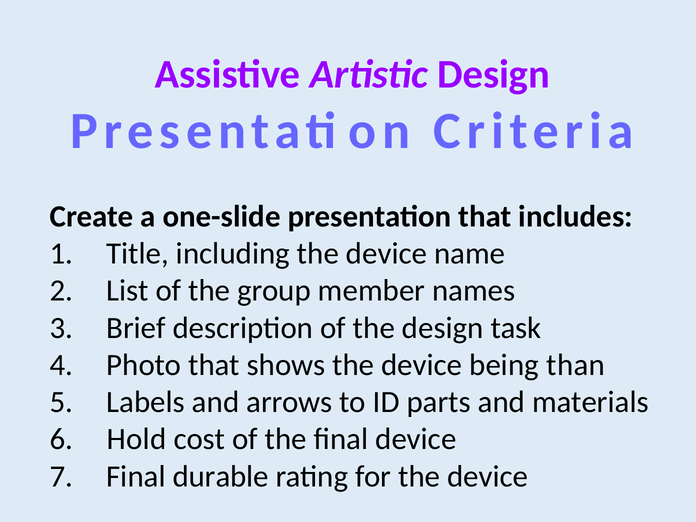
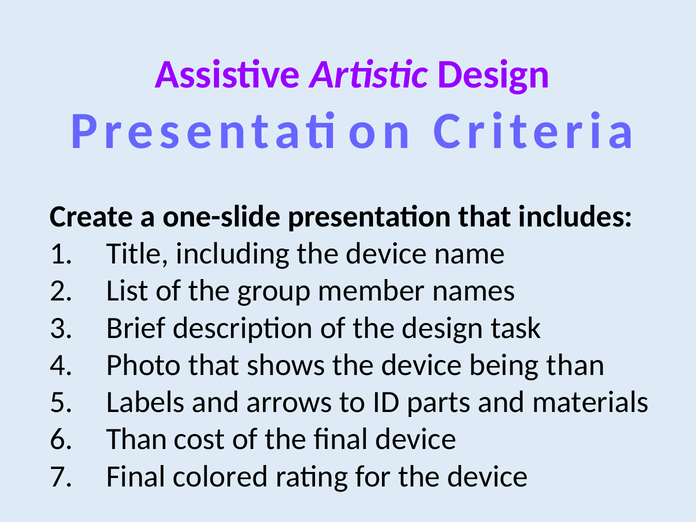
Hold at (136, 439): Hold -> Than
durable: durable -> colored
